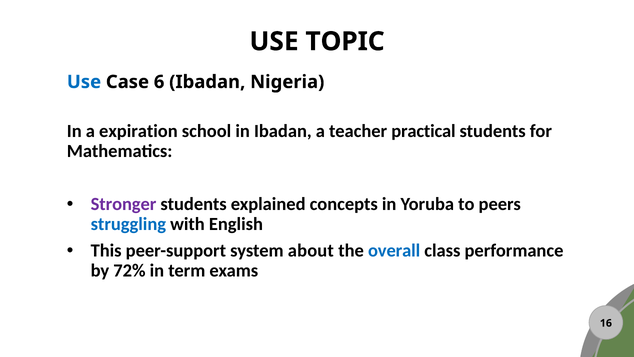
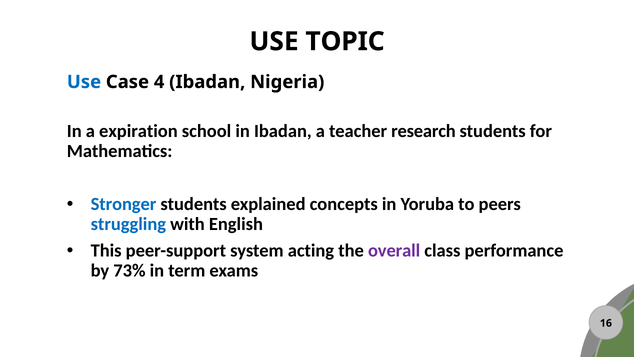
6: 6 -> 4
practical: practical -> research
Stronger colour: purple -> blue
about: about -> acting
overall colour: blue -> purple
72%: 72% -> 73%
